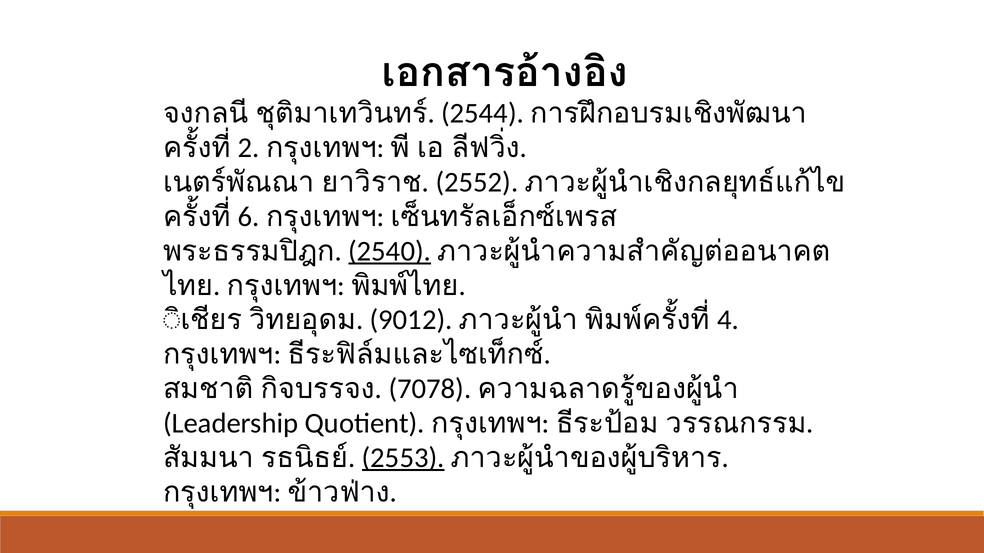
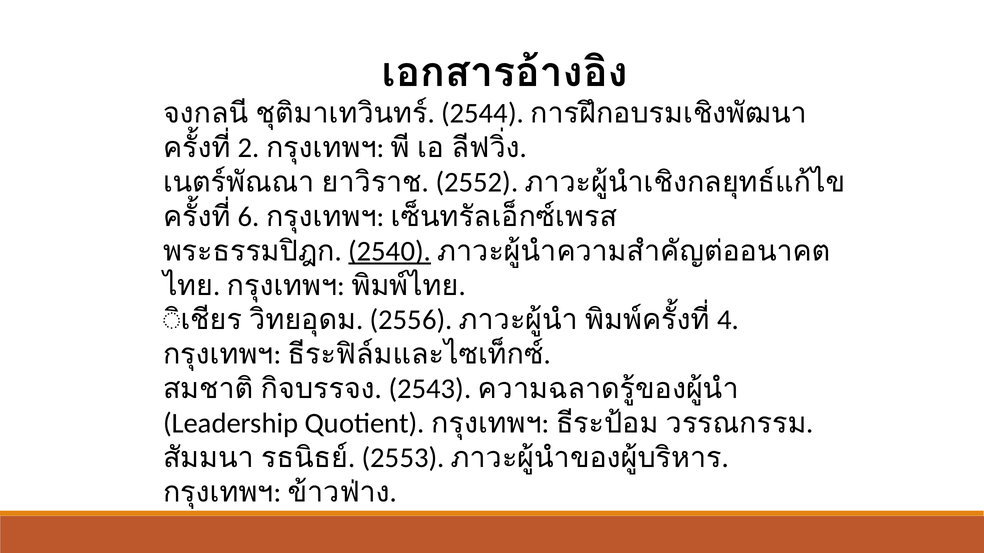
9012: 9012 -> 2556
7078: 7078 -> 2543
2553 underline: present -> none
